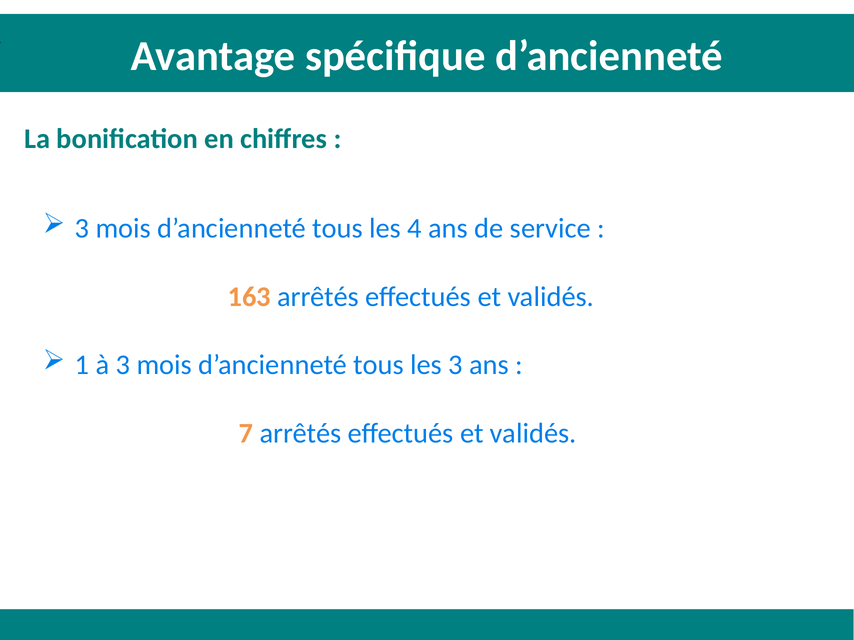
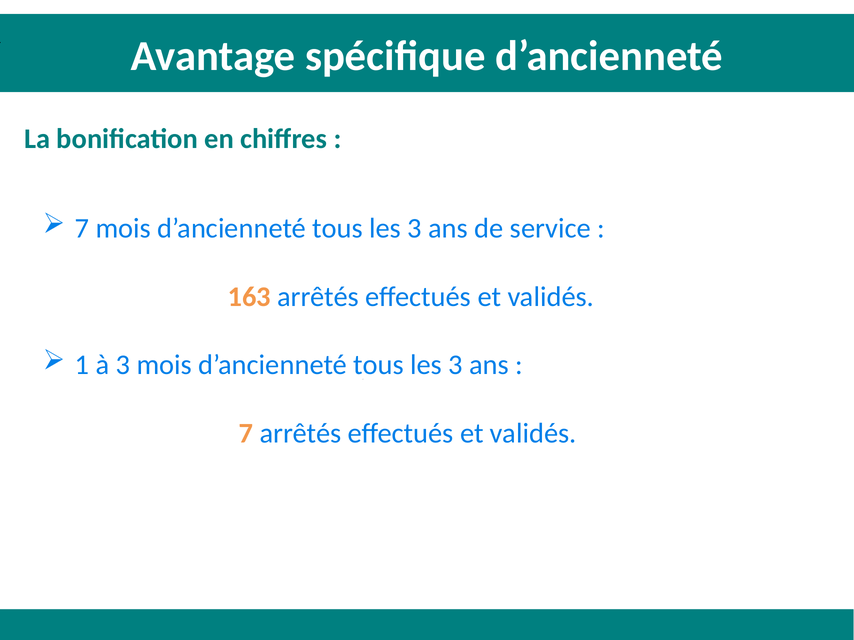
3 at (82, 229): 3 -> 7
4 at (415, 229): 4 -> 3
